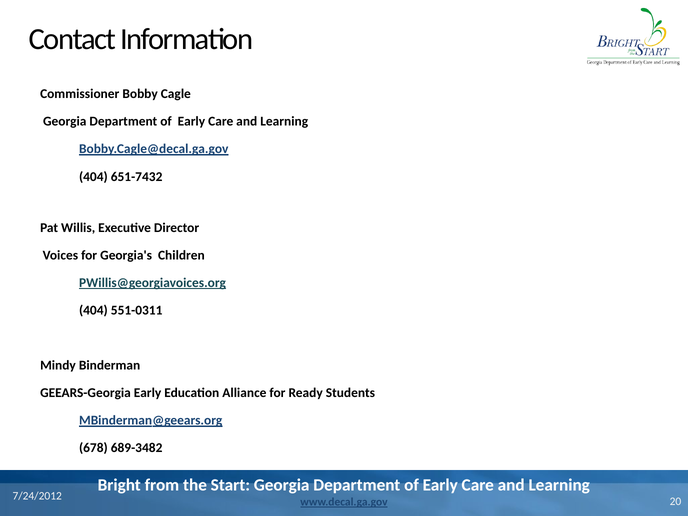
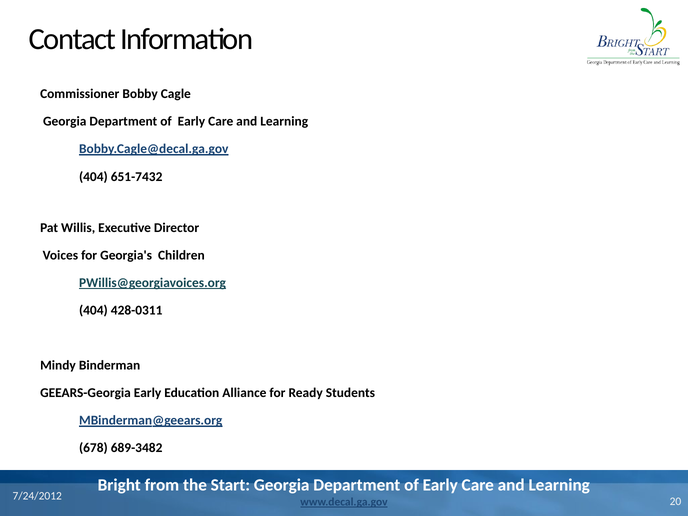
551-0311: 551-0311 -> 428-0311
